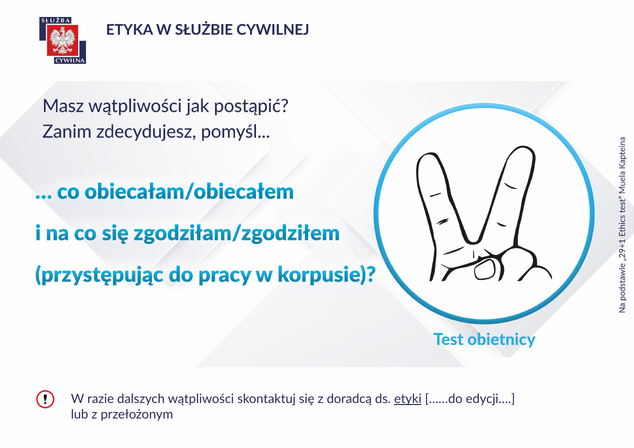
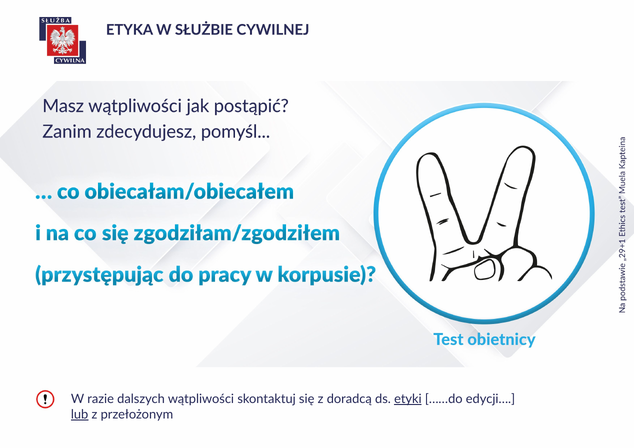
lub underline: none -> present
